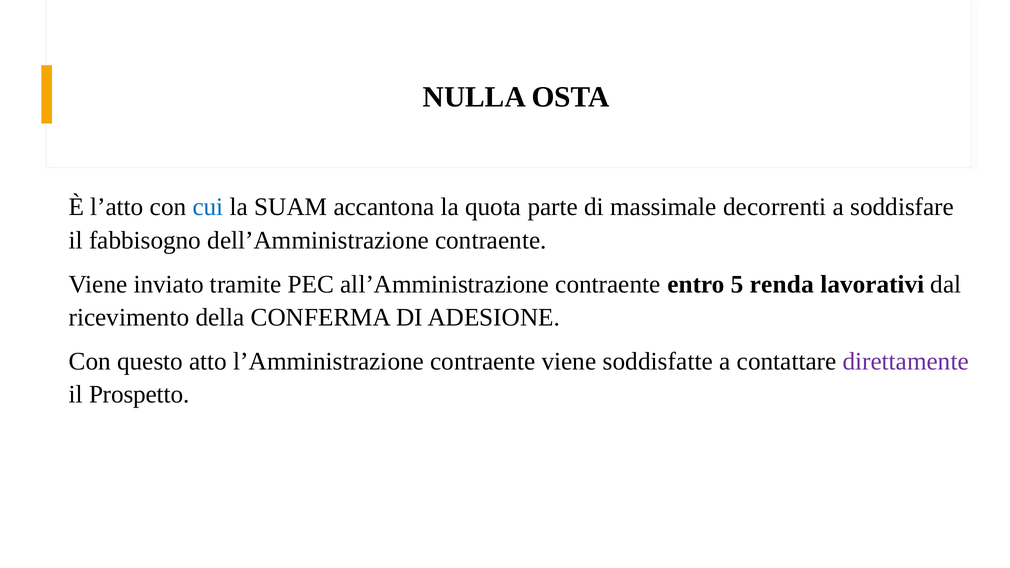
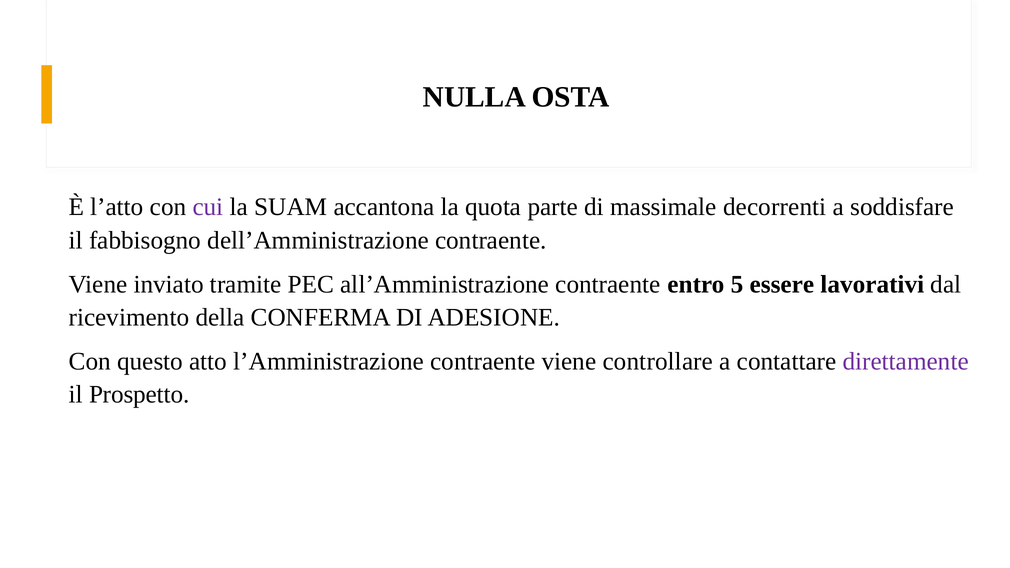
cui colour: blue -> purple
renda: renda -> essere
soddisfatte: soddisfatte -> controllare
